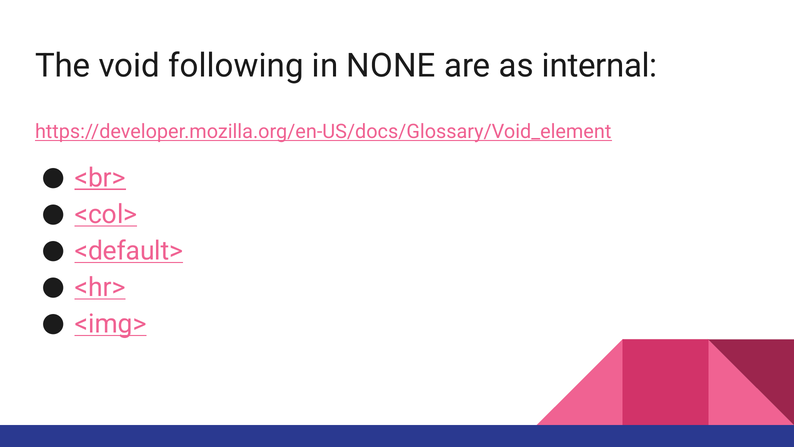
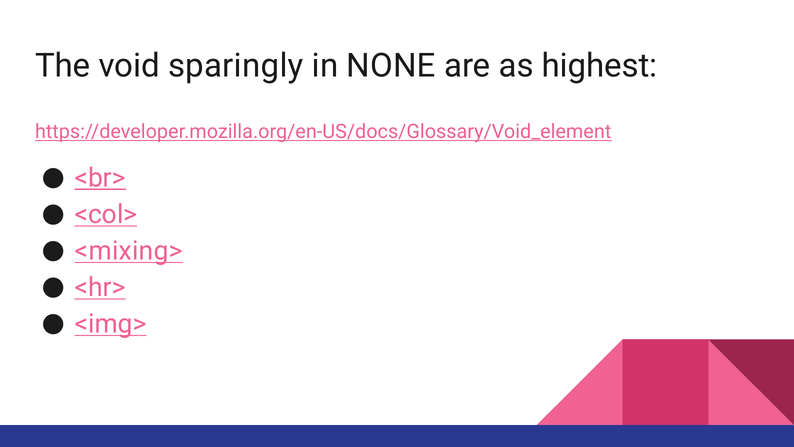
following: following -> sparingly
internal: internal -> highest
<default>: <default> -> <mixing>
